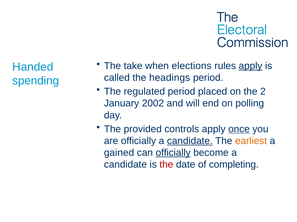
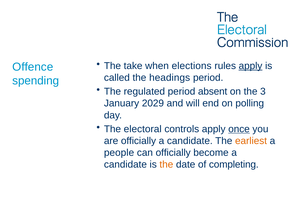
Handed: Handed -> Offence
placed: placed -> absent
2: 2 -> 3
2002: 2002 -> 2029
provided: provided -> electoral
candidate at (190, 141) underline: present -> none
gained: gained -> people
officially at (173, 153) underline: present -> none
the at (166, 165) colour: red -> orange
